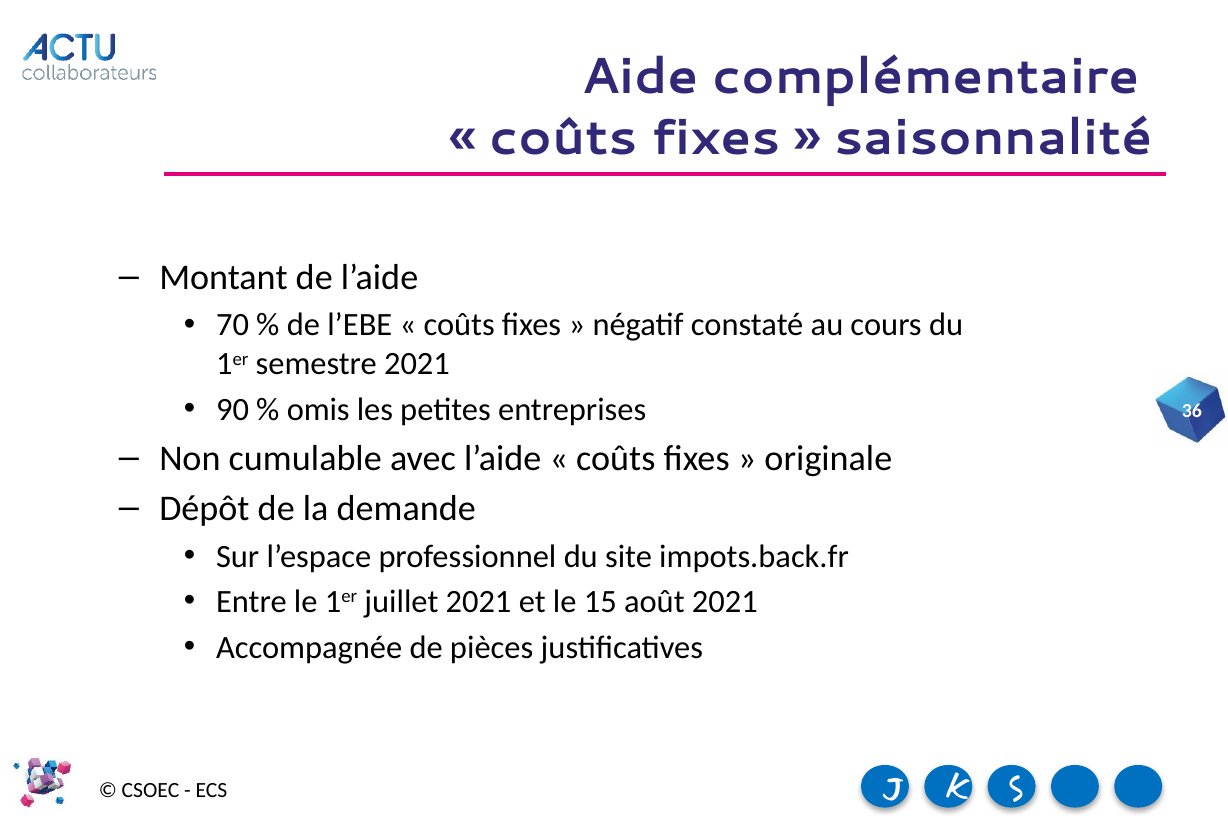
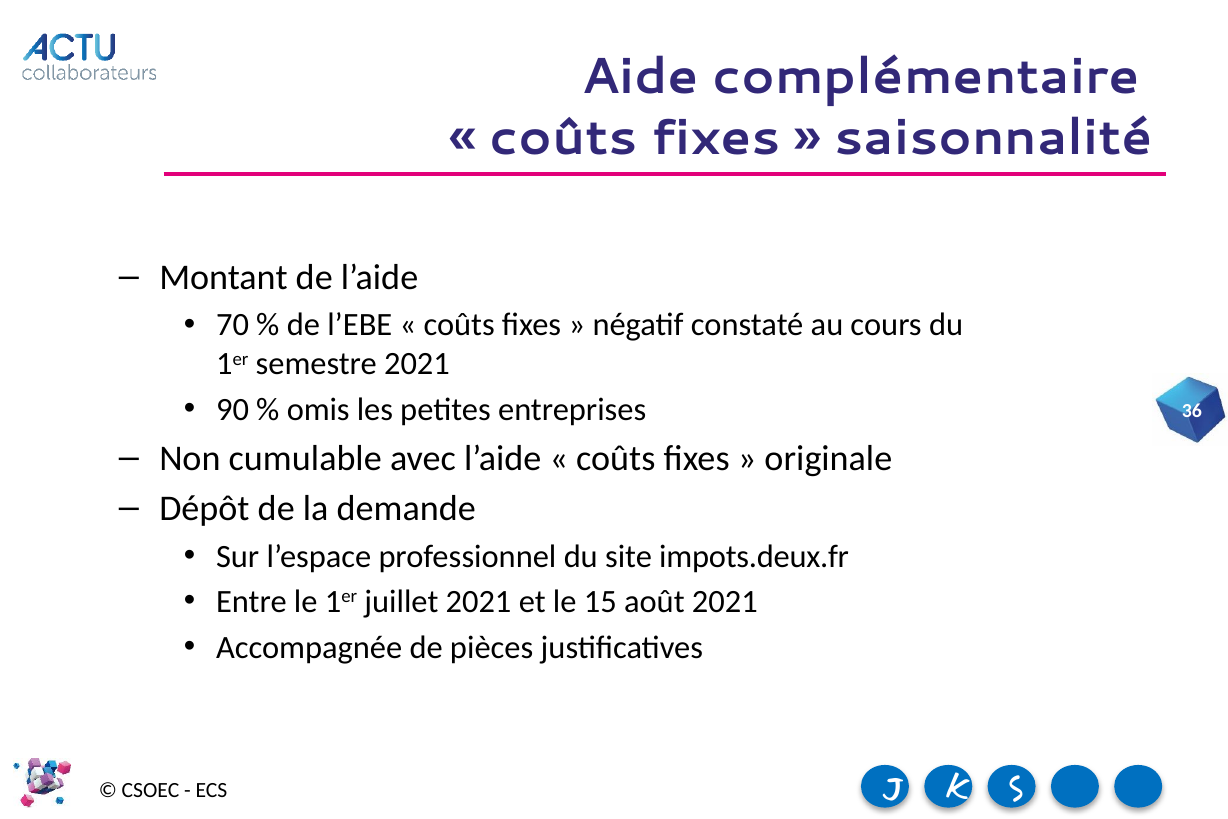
impots.back.fr: impots.back.fr -> impots.deux.fr
